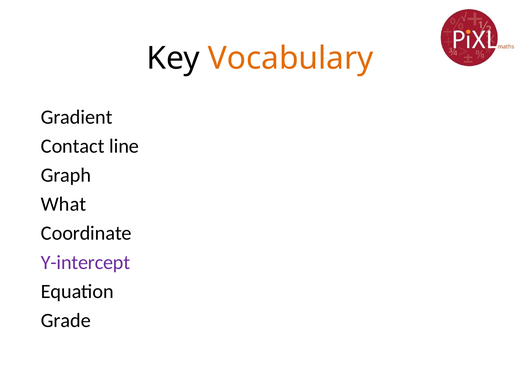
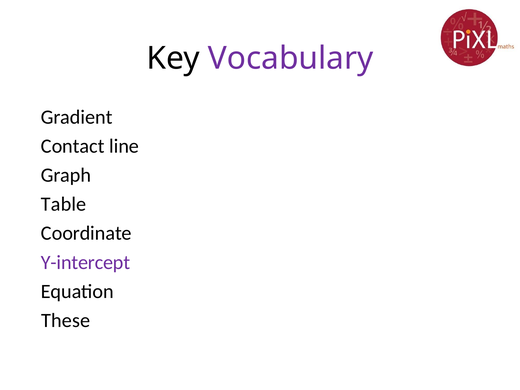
Vocabulary colour: orange -> purple
What: What -> Table
Grade: Grade -> These
